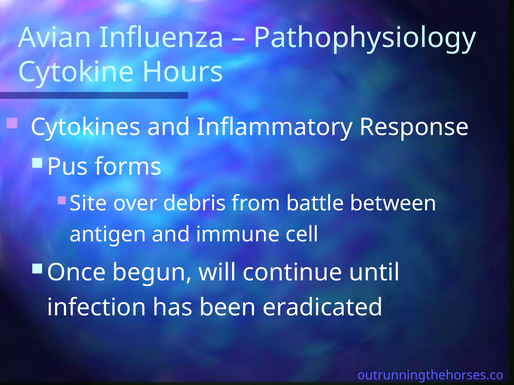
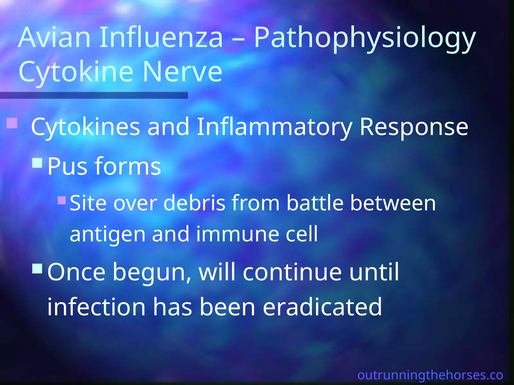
Hours: Hours -> Nerve
